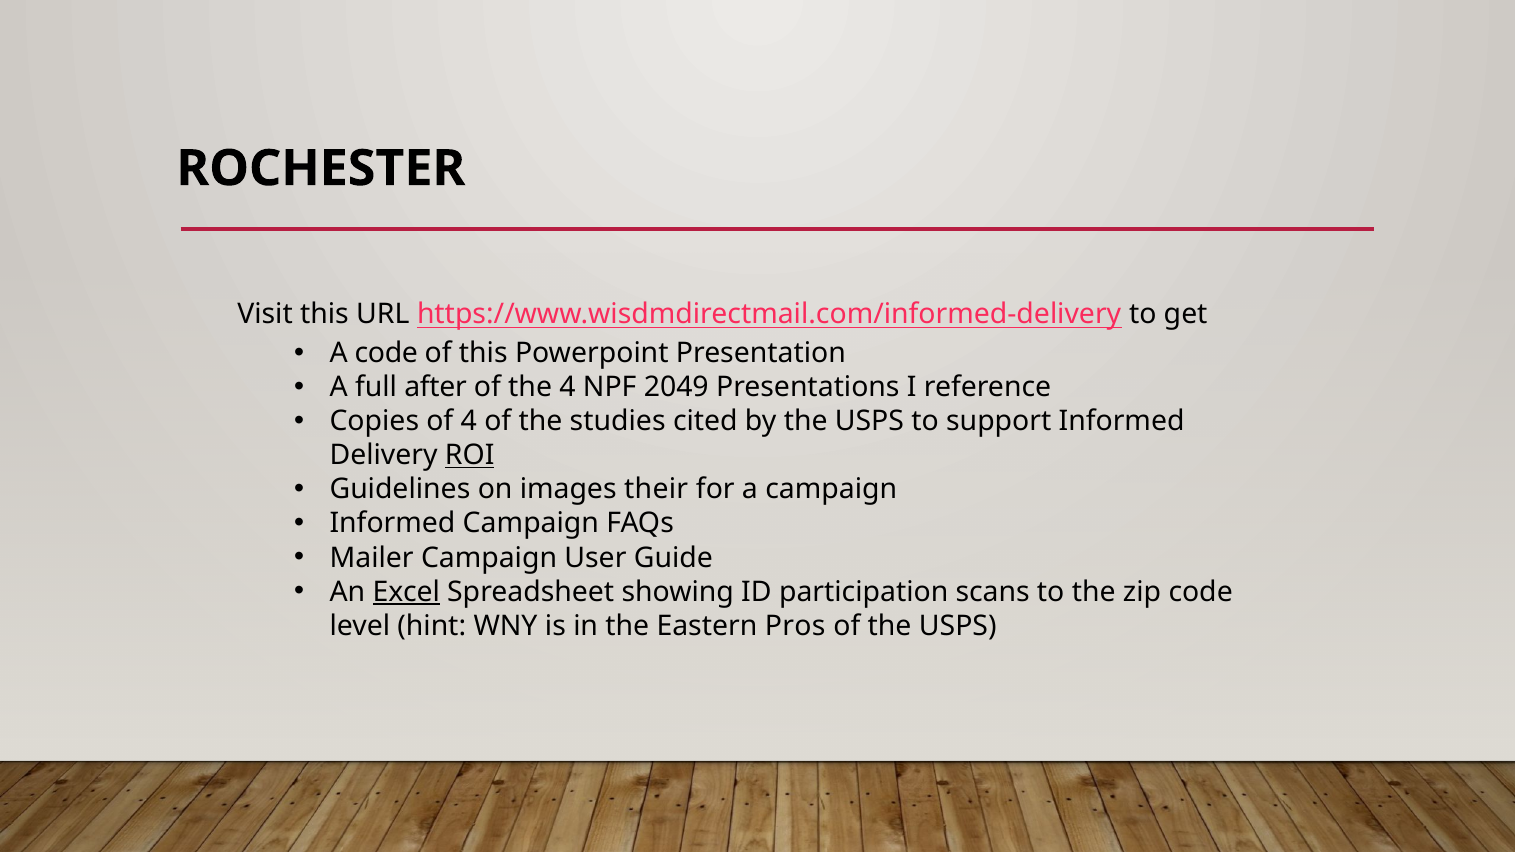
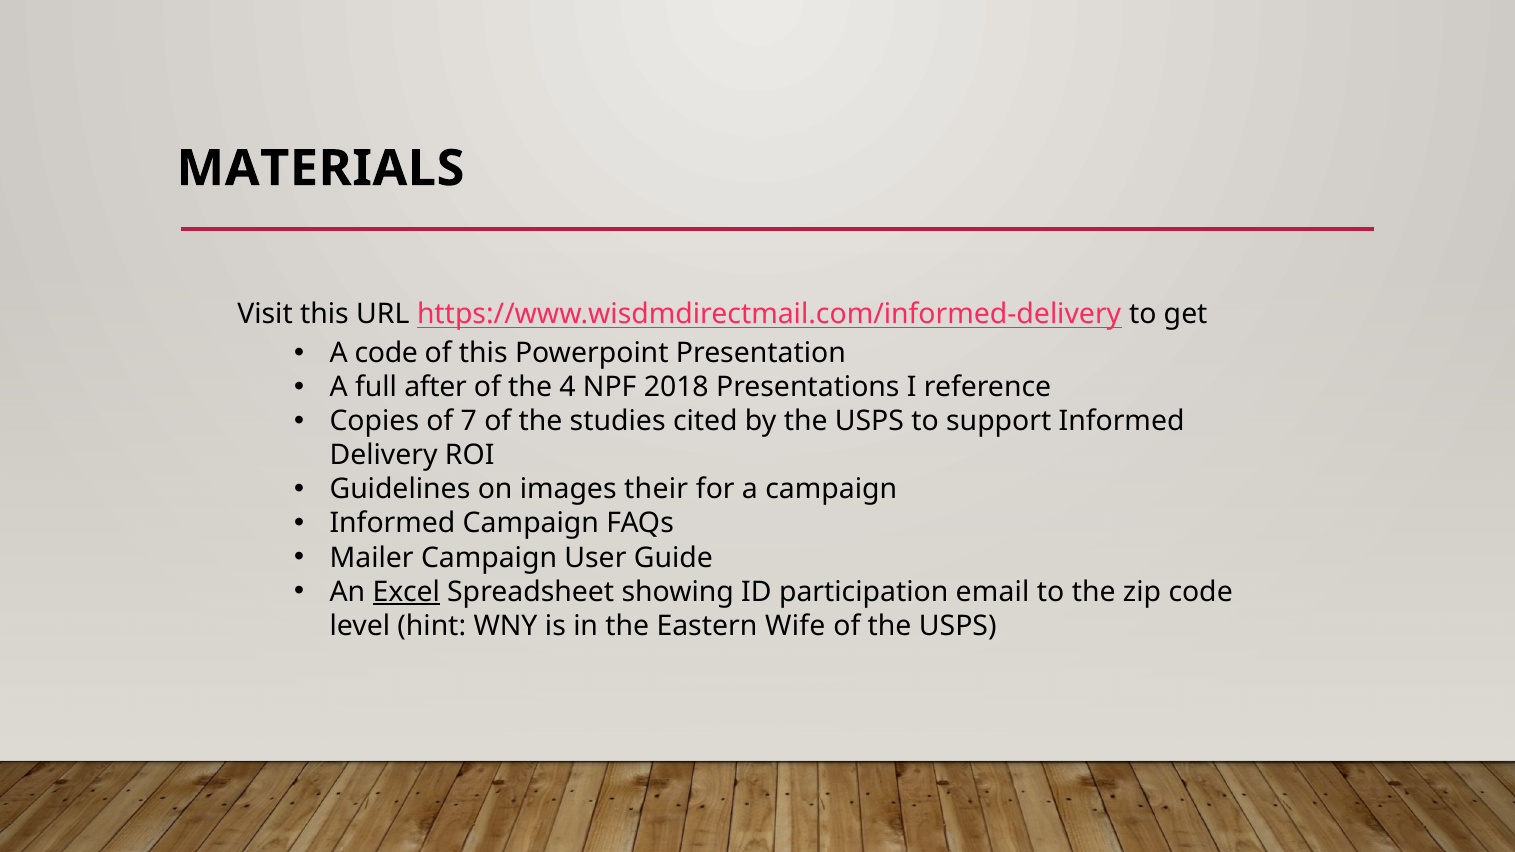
ROCHESTER: ROCHESTER -> MATERIALS
2049: 2049 -> 2018
of 4: 4 -> 7
ROI underline: present -> none
scans: scans -> email
Pros: Pros -> Wife
